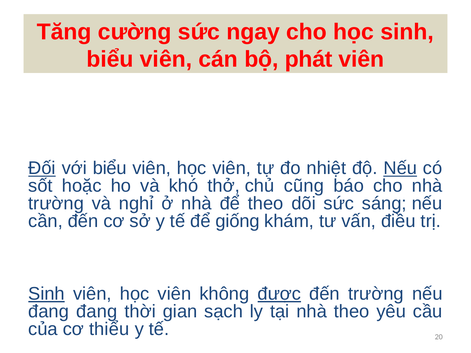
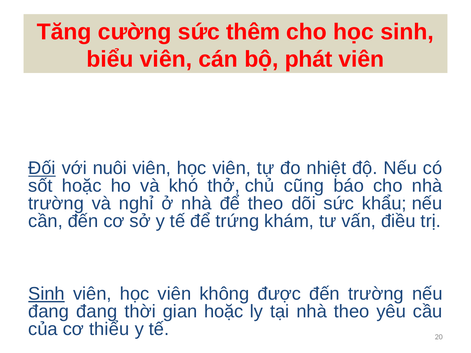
ngay: ngay -> thêm
với biểu: biểu -> nuôi
Nếu at (400, 168) underline: present -> none
sáng: sáng -> khẩu
giống: giống -> trứng
được underline: present -> none
gian sạch: sạch -> hoặc
